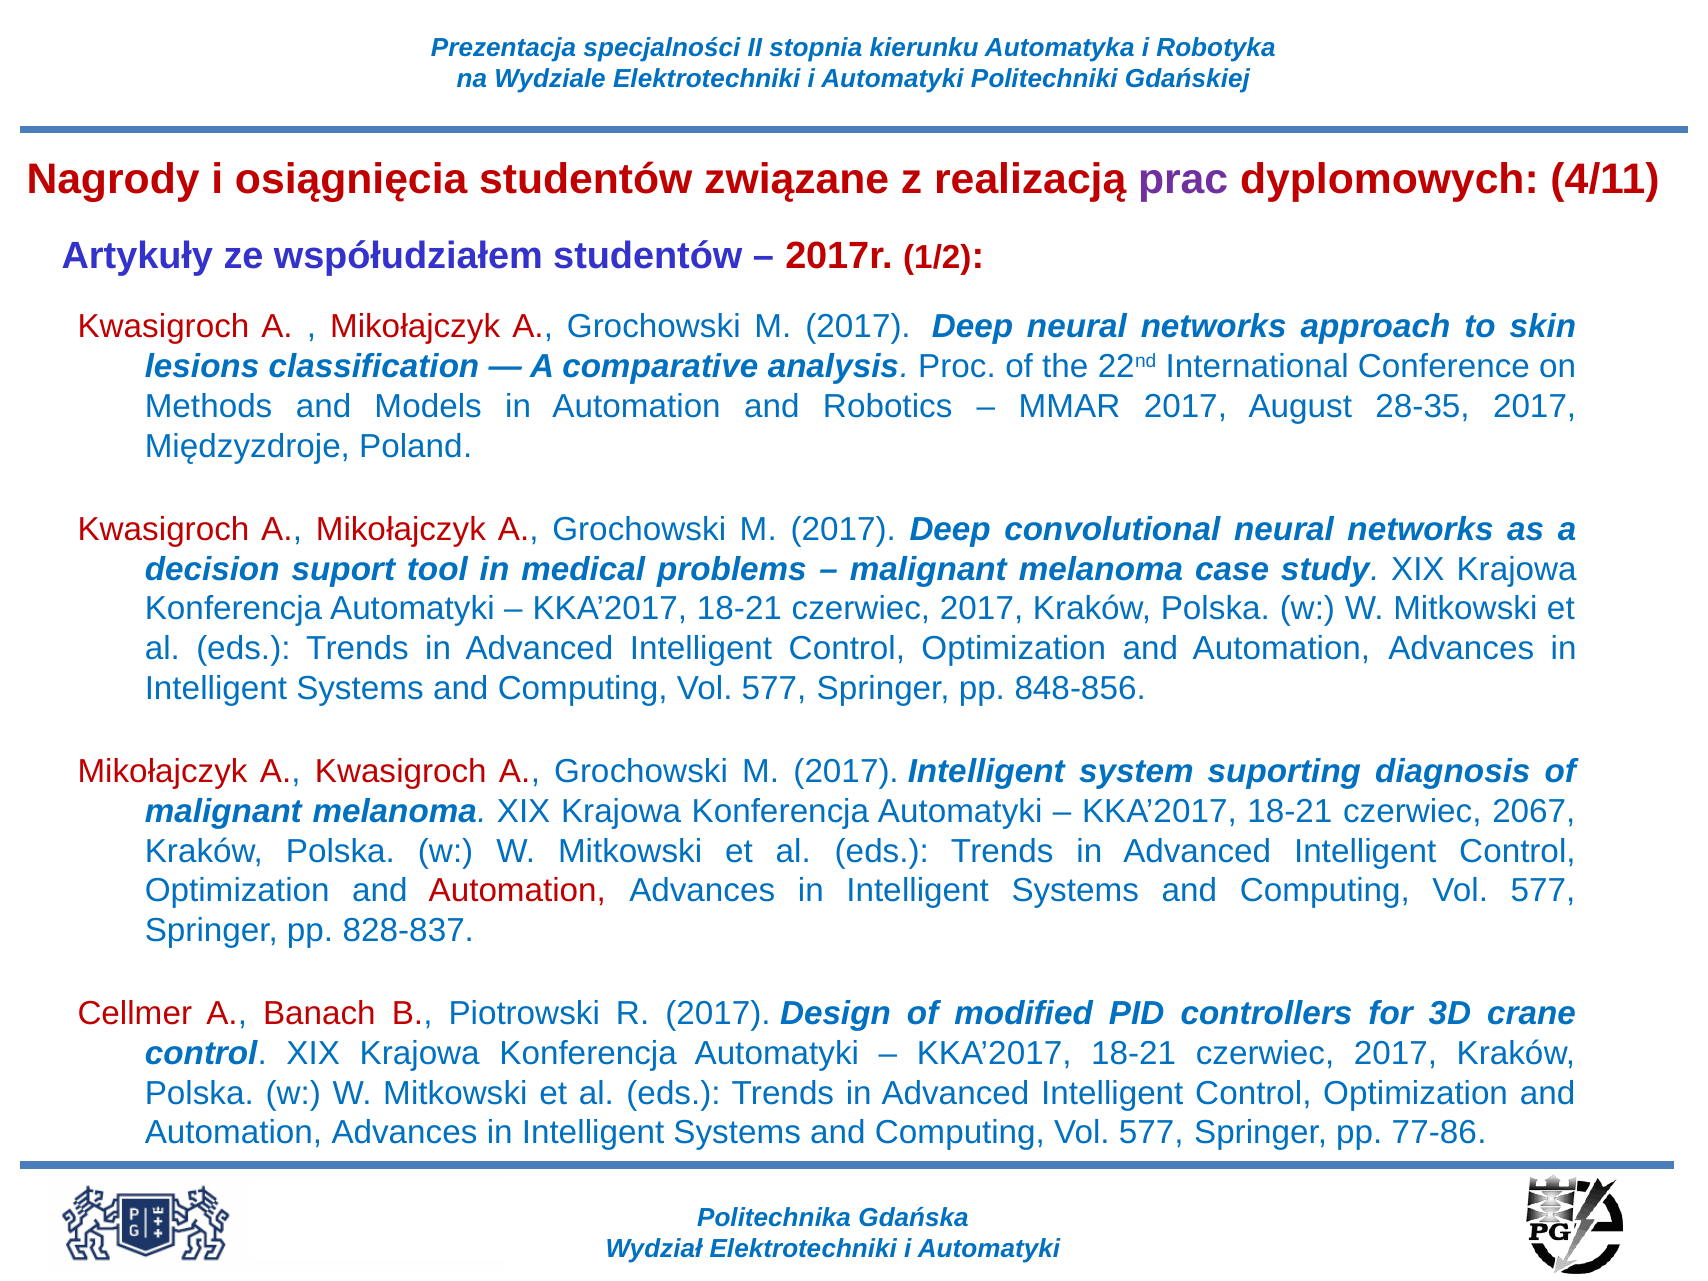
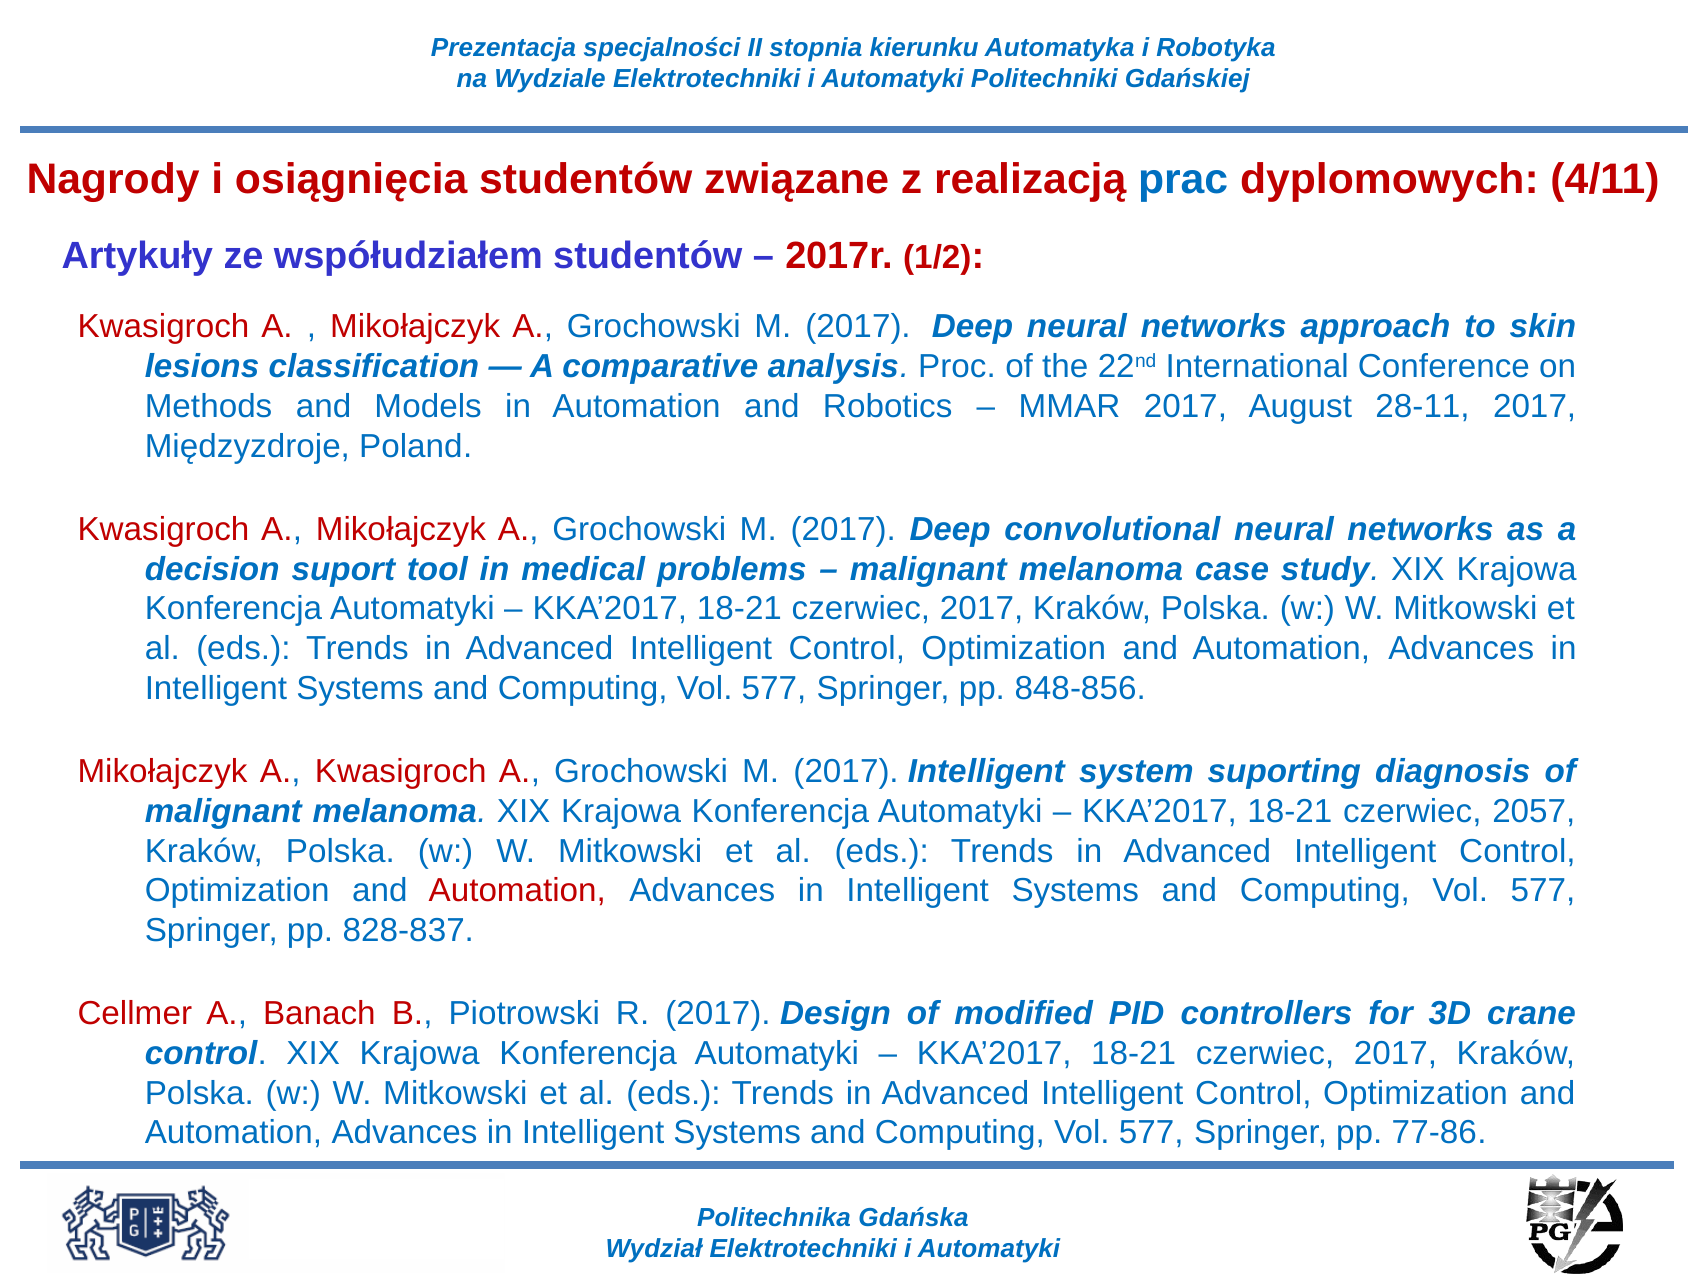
prac colour: purple -> blue
28-35: 28-35 -> 28-11
2067: 2067 -> 2057
